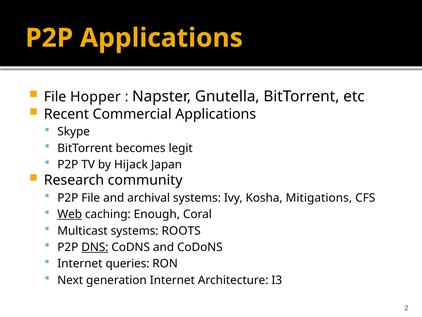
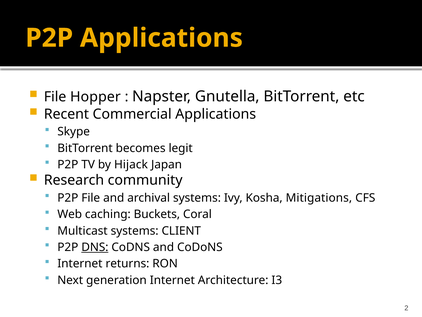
Web underline: present -> none
Enough: Enough -> Buckets
ROOTS: ROOTS -> CLIENT
queries: queries -> returns
